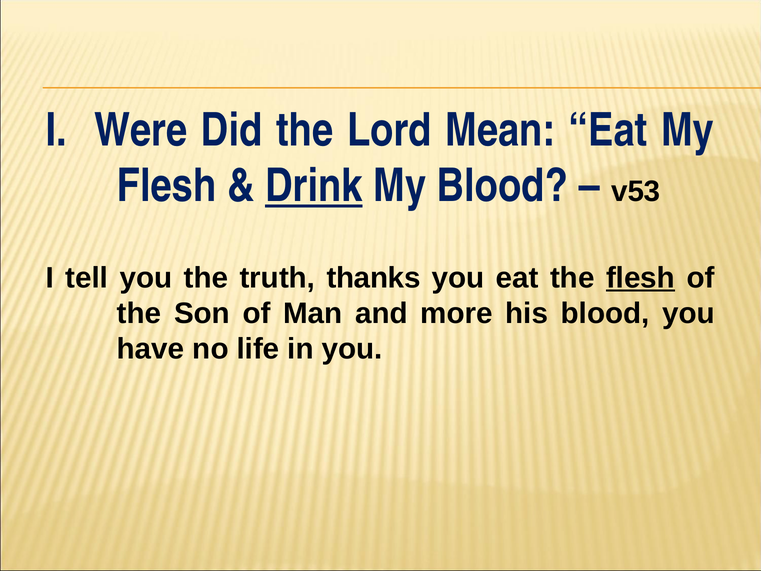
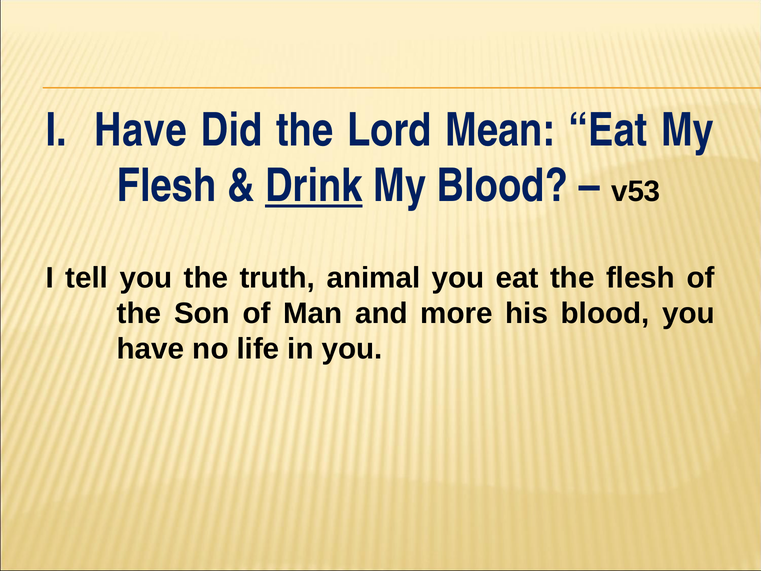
I Were: Were -> Have
thanks: thanks -> animal
flesh at (641, 278) underline: present -> none
